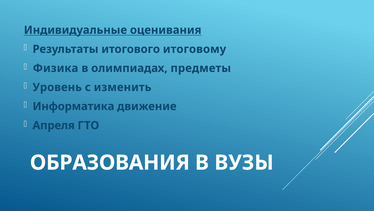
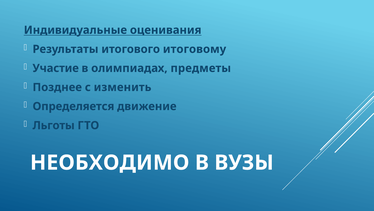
Физика: Физика -> Участие
Уровень: Уровень -> Позднее
Информатика: Информатика -> Определяется
Апреля: Апреля -> Льготы
ОБРАЗОВАНИЯ: ОБРАЗОВАНИЯ -> НЕОБХОДИМО
